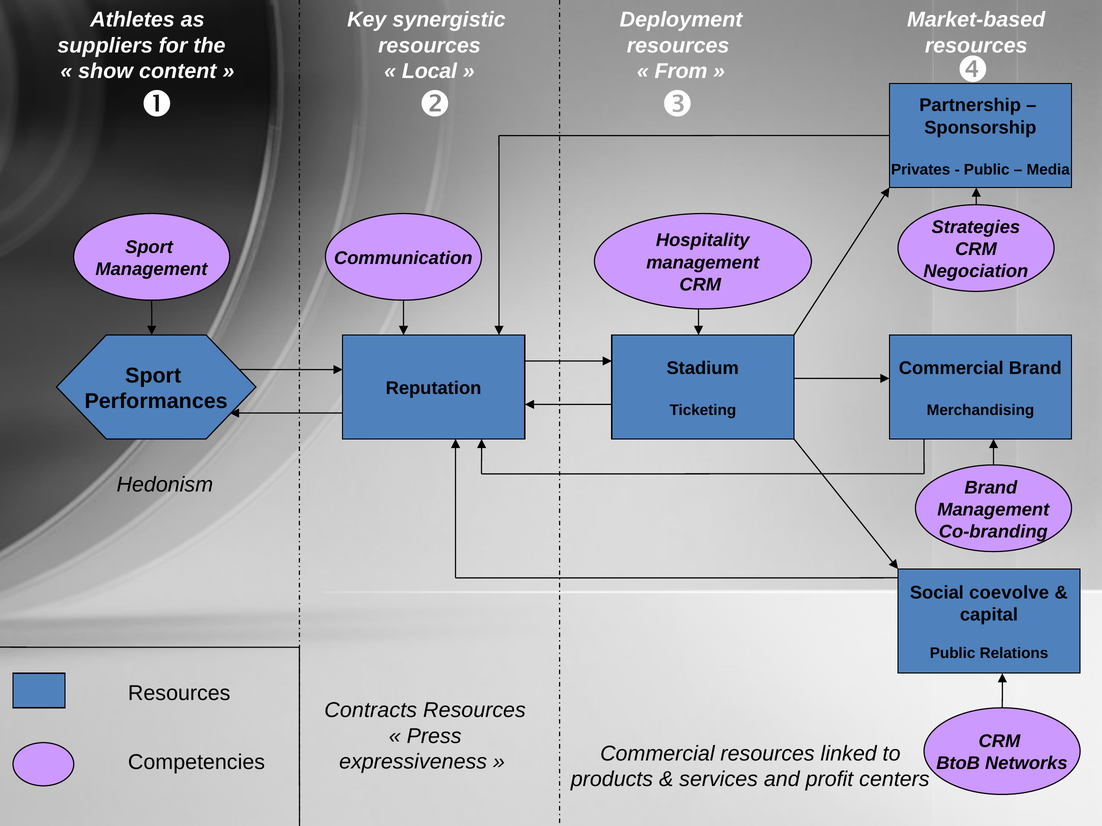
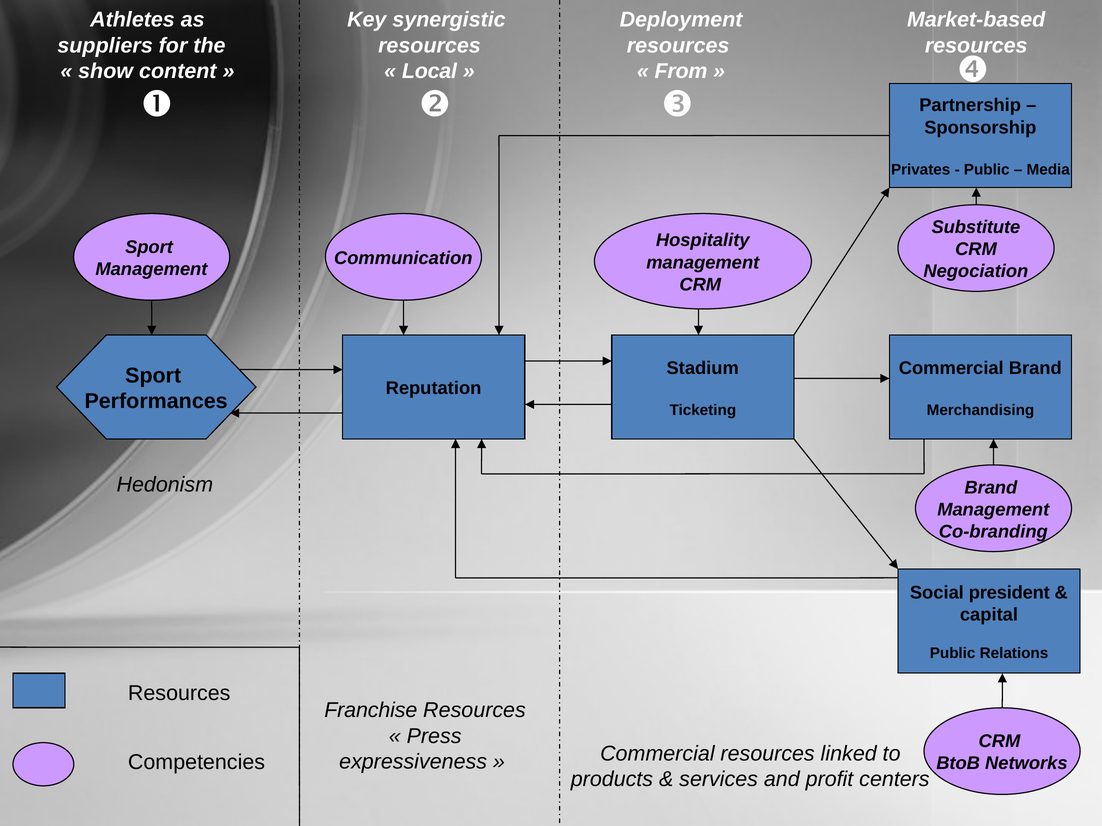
Strategies: Strategies -> Substitute
coevolve: coevolve -> president
Contracts: Contracts -> Franchise
